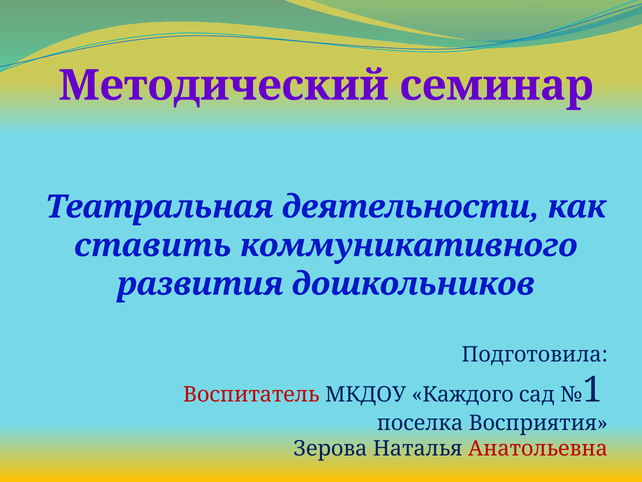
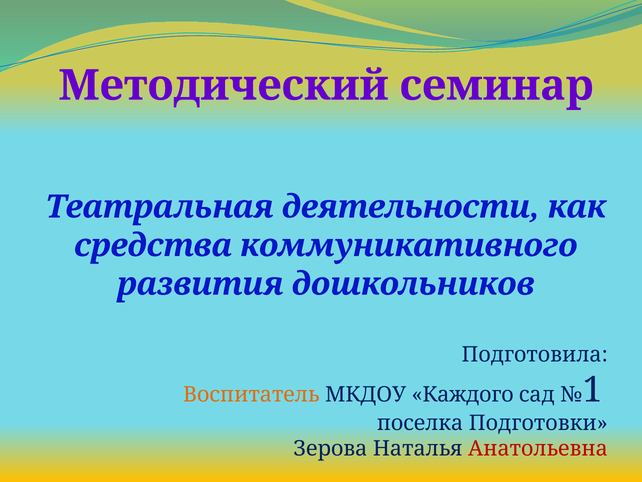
ставить: ставить -> средства
Воспитатель colour: red -> orange
Восприятия: Восприятия -> Подготовки
